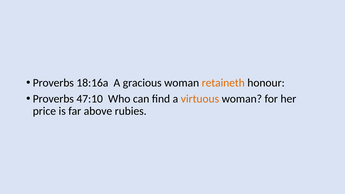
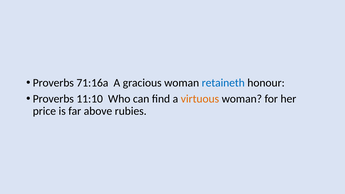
18:16a: 18:16a -> 71:16a
retaineth colour: orange -> blue
47:10: 47:10 -> 11:10
